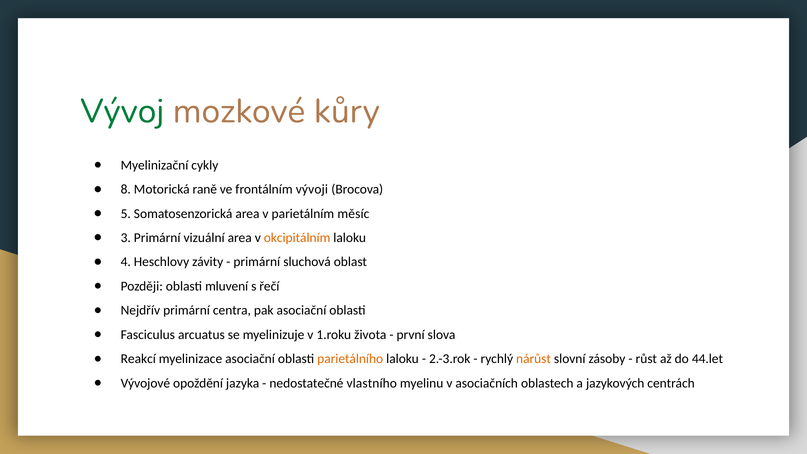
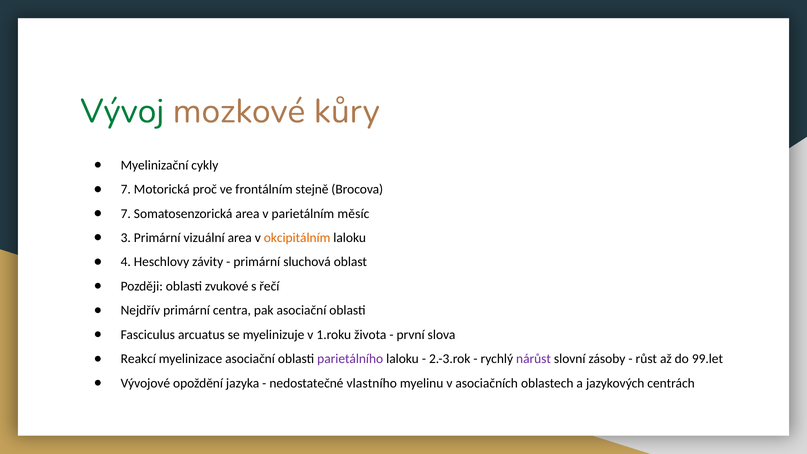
8 at (126, 189): 8 -> 7
raně: raně -> proč
vývoji: vývoji -> stejně
5 at (126, 214): 5 -> 7
mluvení: mluvení -> zvukové
parietálního colour: orange -> purple
nárůst colour: orange -> purple
44.let: 44.let -> 99.let
